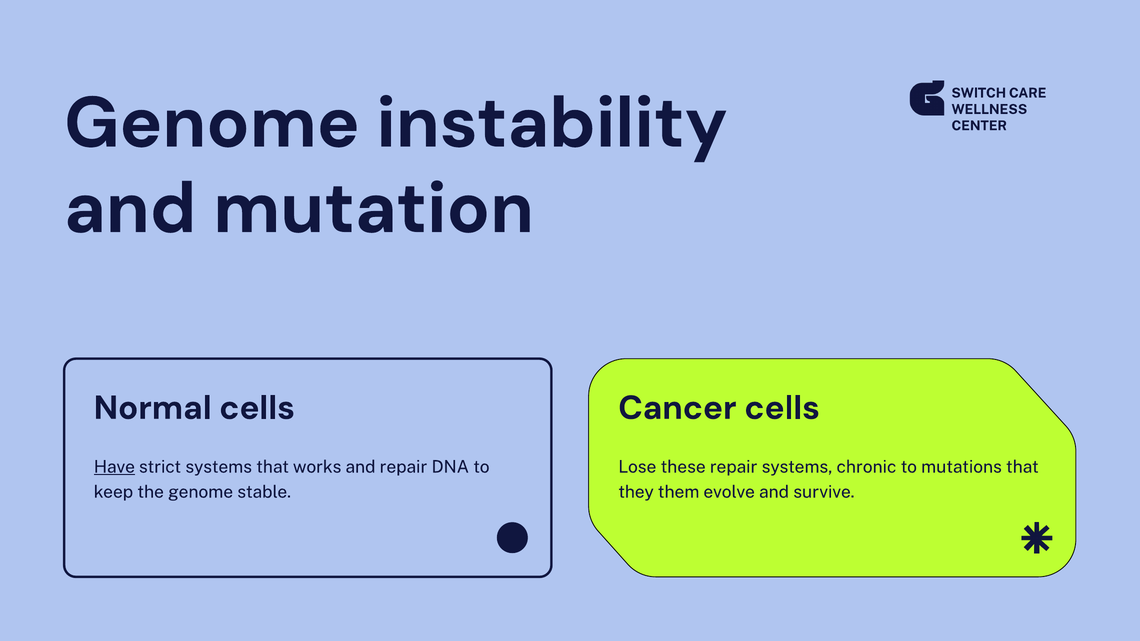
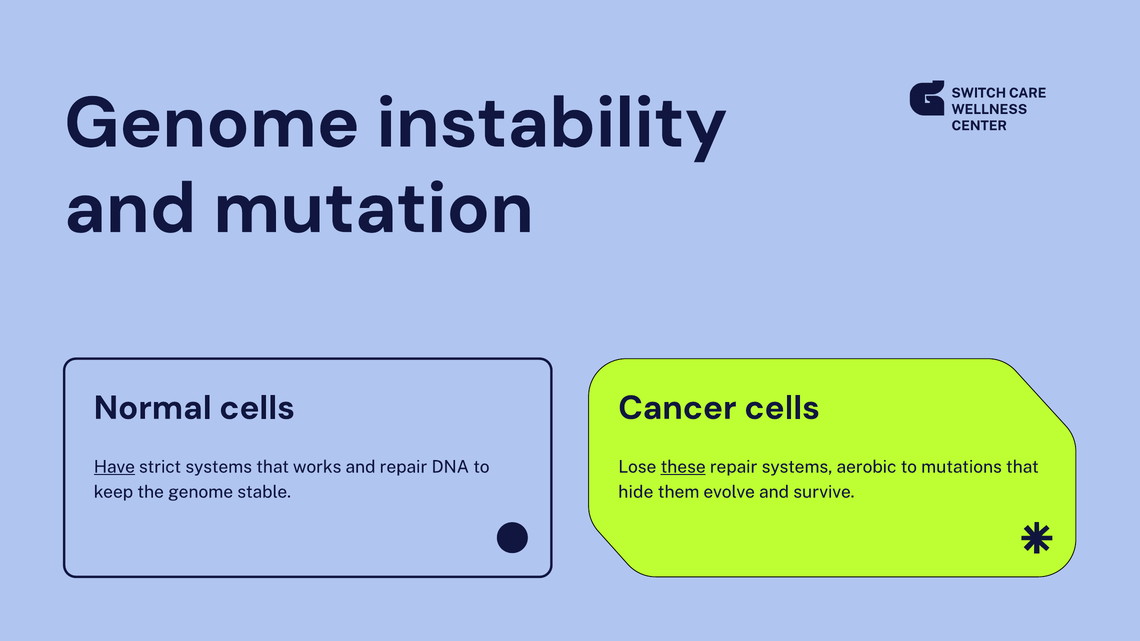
these underline: none -> present
chronic: chronic -> aerobic
they: they -> hide
